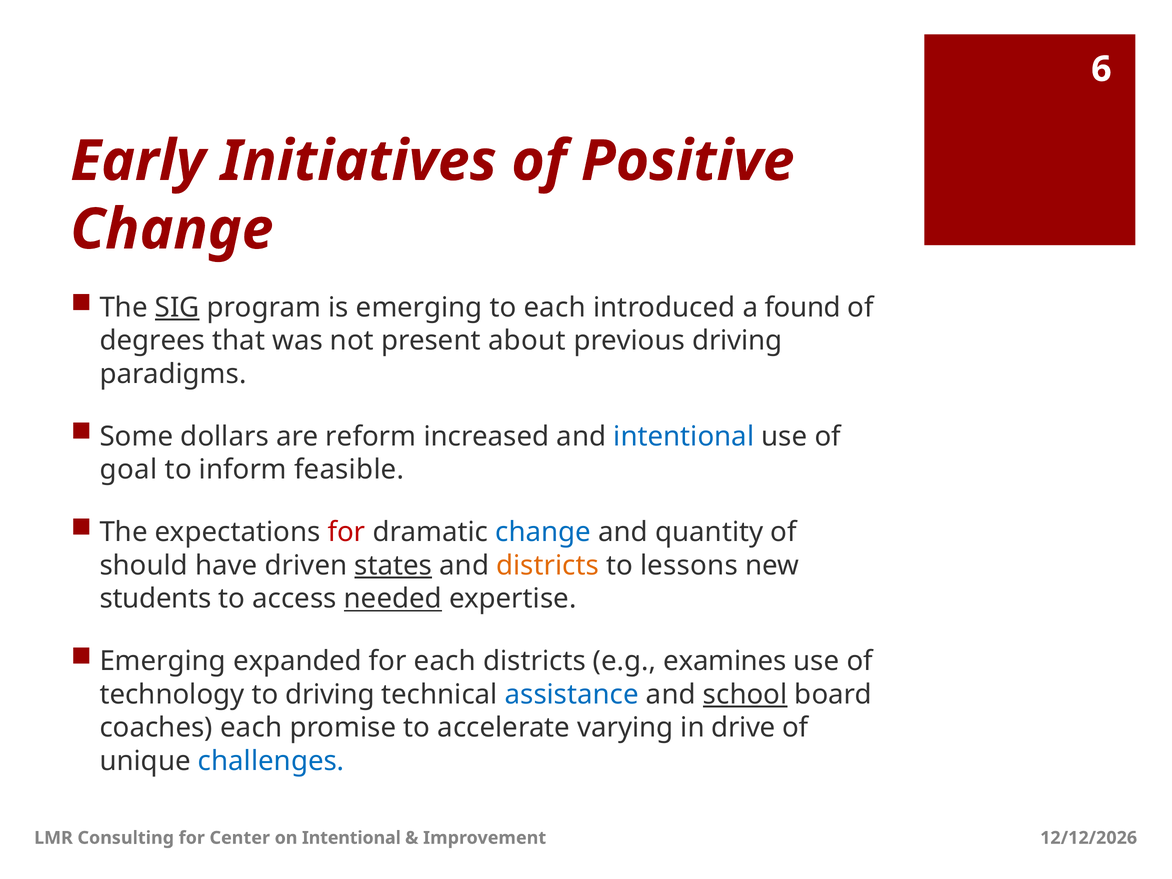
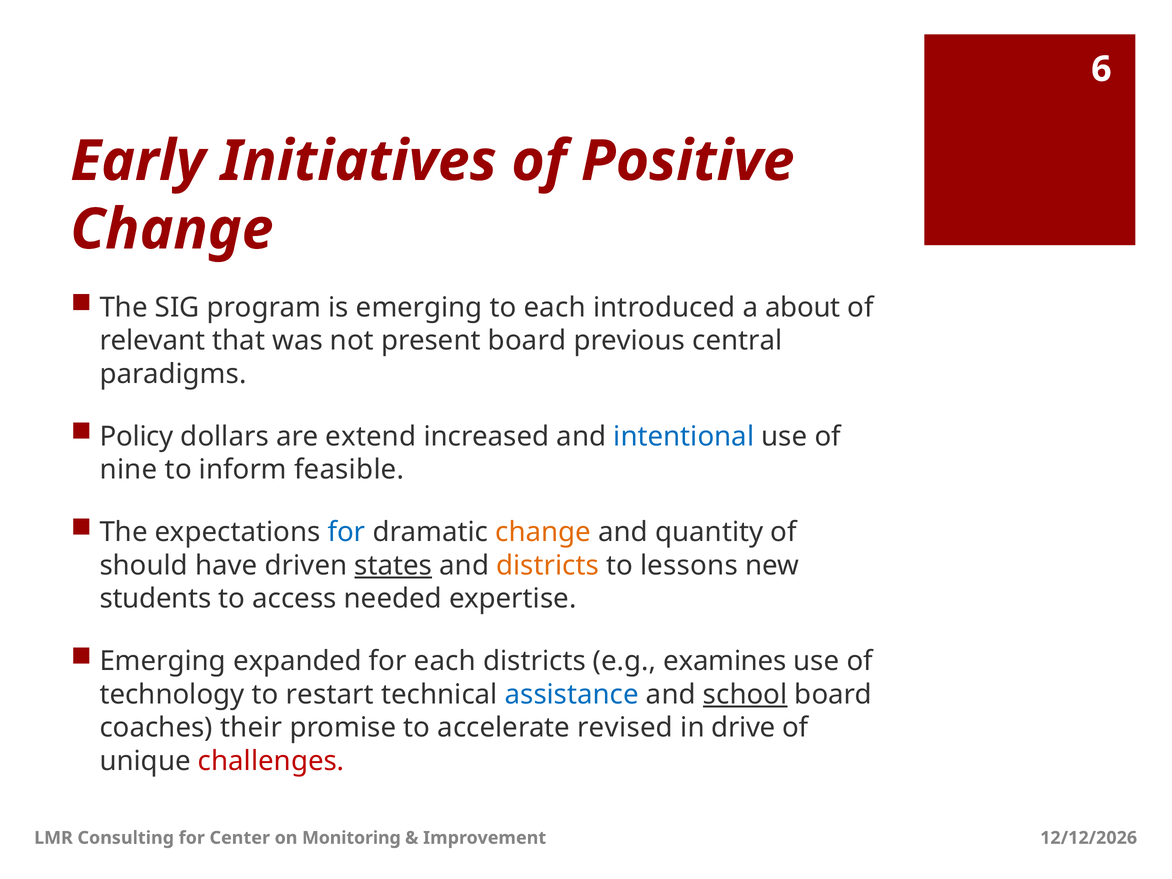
SIG underline: present -> none
found: found -> about
degrees: degrees -> relevant
present about: about -> board
previous driving: driving -> central
Some: Some -> Policy
reform: reform -> extend
goal: goal -> nine
for at (347, 532) colour: red -> blue
change at (543, 532) colour: blue -> orange
needed underline: present -> none
to driving: driving -> restart
coaches each: each -> their
varying: varying -> revised
challenges colour: blue -> red
on Intentional: Intentional -> Monitoring
